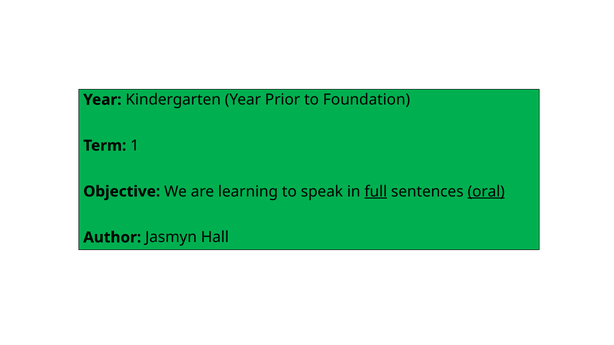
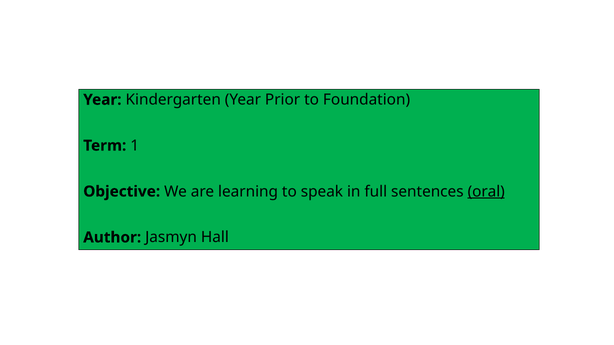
full underline: present -> none
